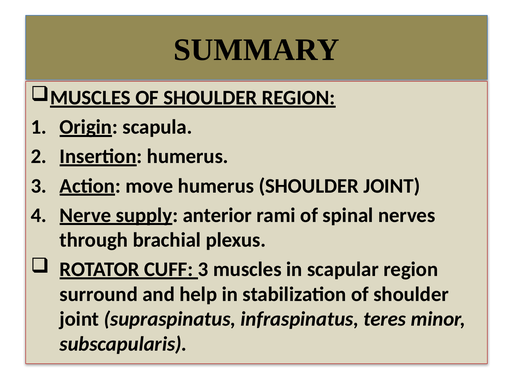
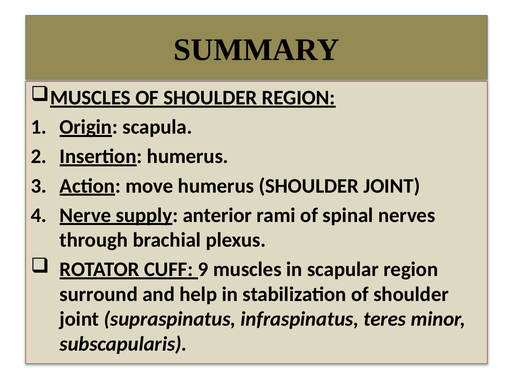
CUFF 3: 3 -> 9
